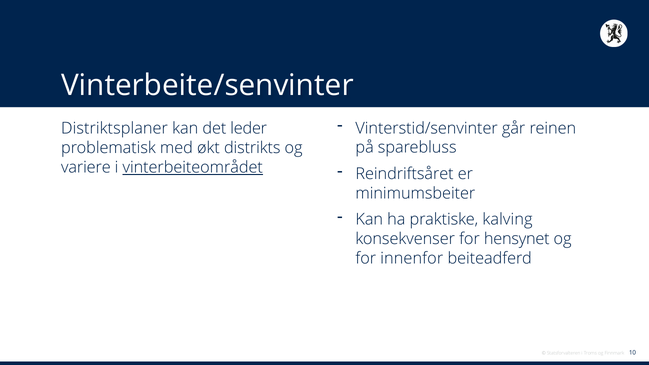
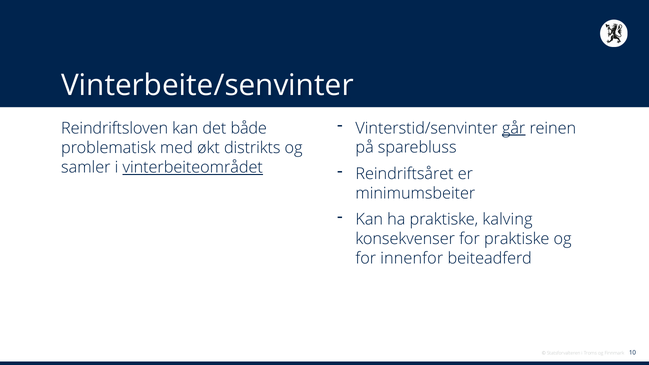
går underline: none -> present
Distriktsplaner: Distriktsplaner -> Reindriftsloven
leder: leder -> både
variere: variere -> samler
for hensynet: hensynet -> praktiske
